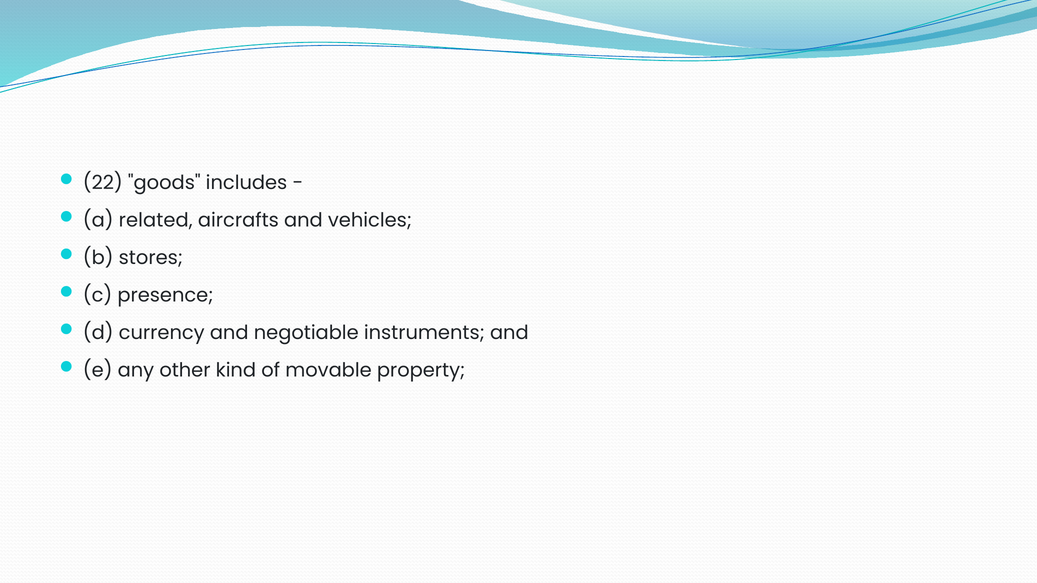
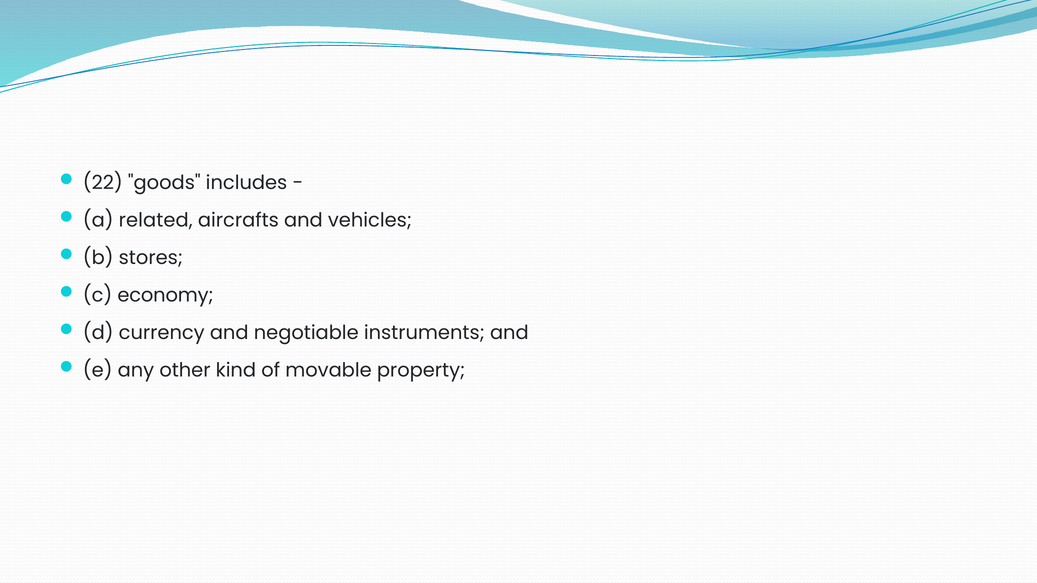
presence: presence -> economy
